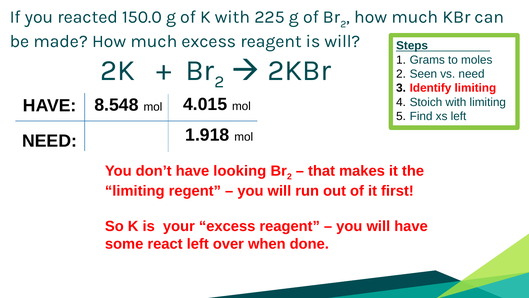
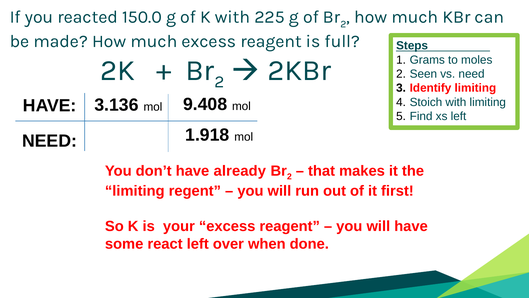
is will: will -> full
8.548: 8.548 -> 3.136
4.015: 4.015 -> 9.408
looking: looking -> already
